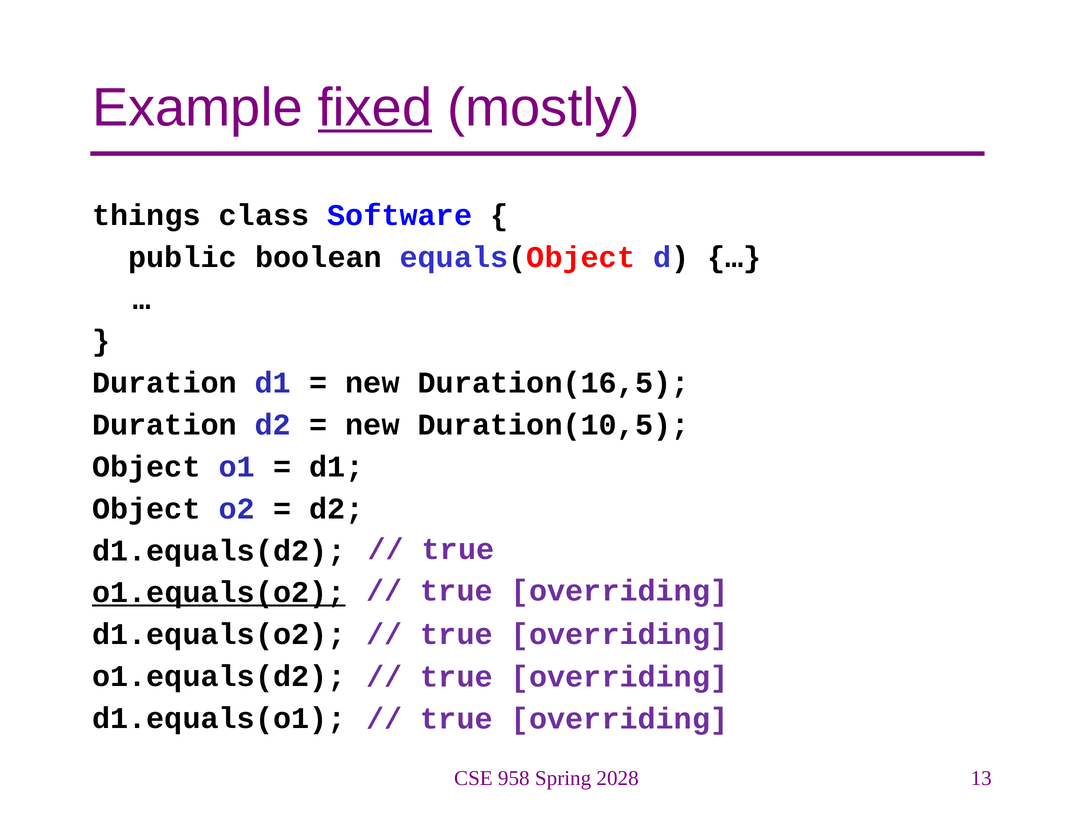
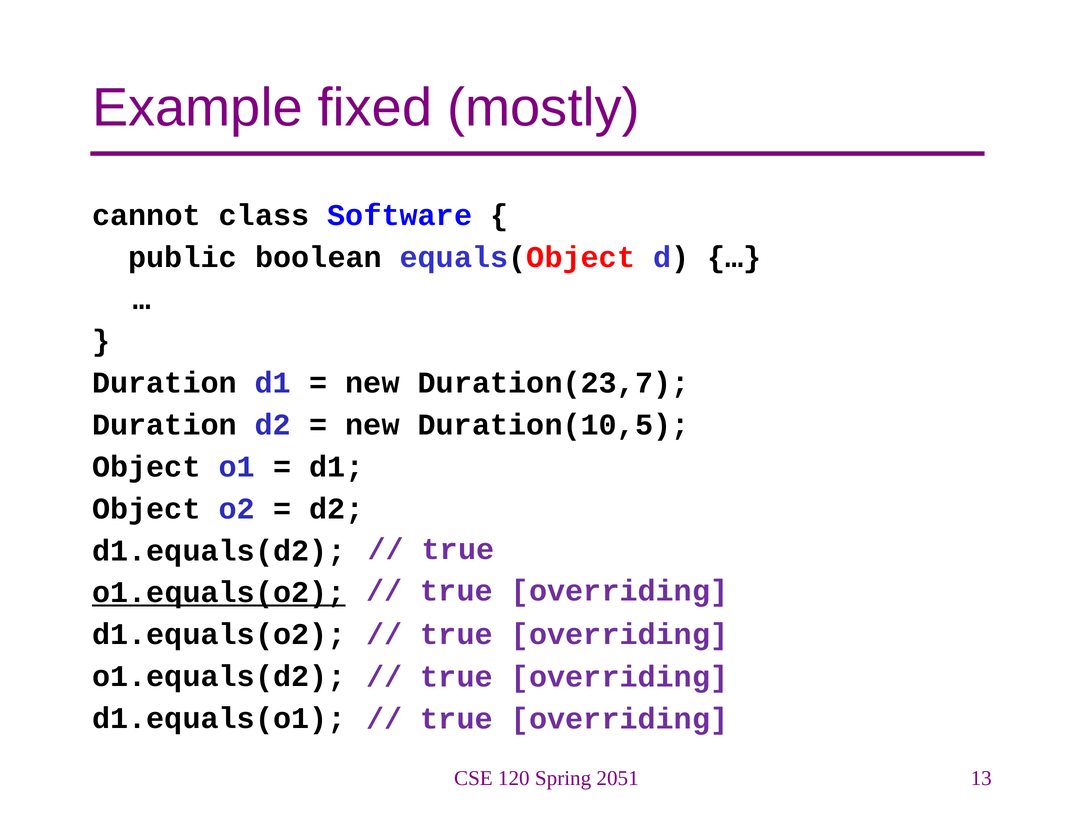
fixed underline: present -> none
things: things -> cannot
Duration(16,5: Duration(16,5 -> Duration(23,7
958: 958 -> 120
2028: 2028 -> 2051
